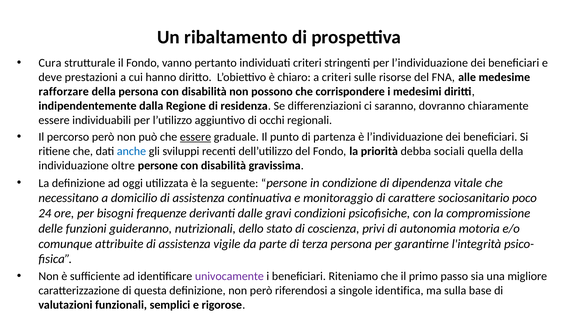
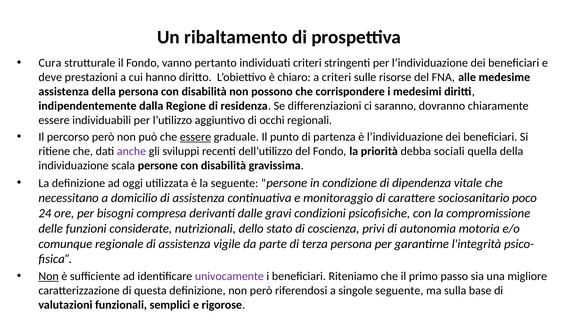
rafforzare at (64, 92): rafforzare -> assistenza
anche colour: blue -> purple
oltre: oltre -> scala
frequenze: frequenze -> compresa
guideranno: guideranno -> considerate
attribuite: attribuite -> regionale
Non at (49, 277) underline: none -> present
singole identifica: identifica -> seguente
